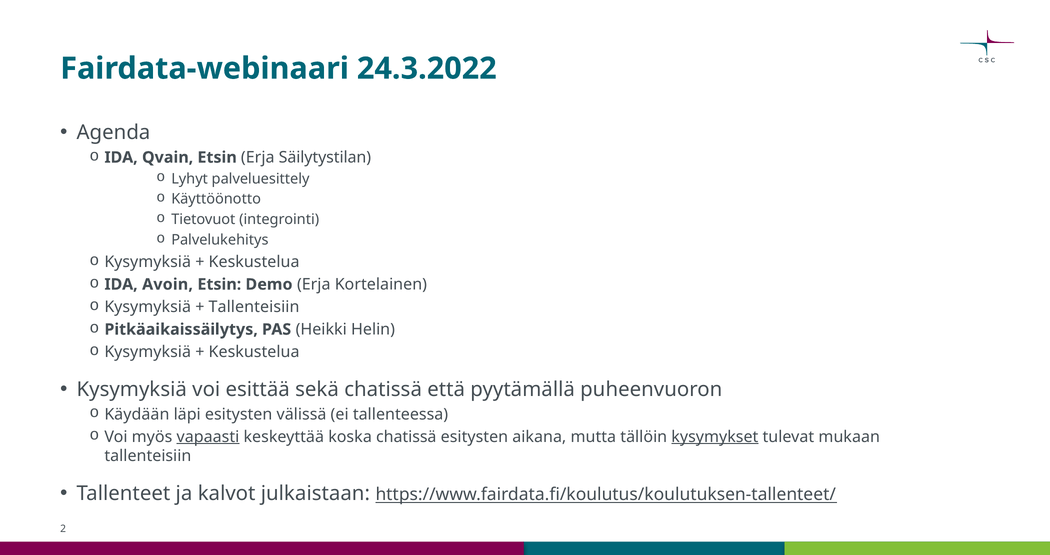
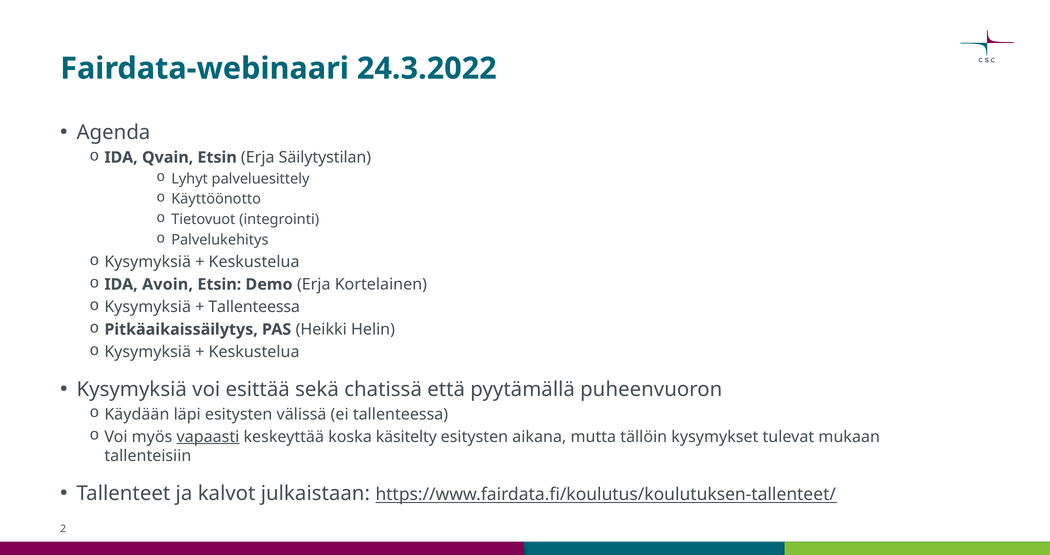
Tallenteisiin at (254, 307): Tallenteisiin -> Tallenteessa
koska chatissä: chatissä -> käsitelty
kysymykset underline: present -> none
